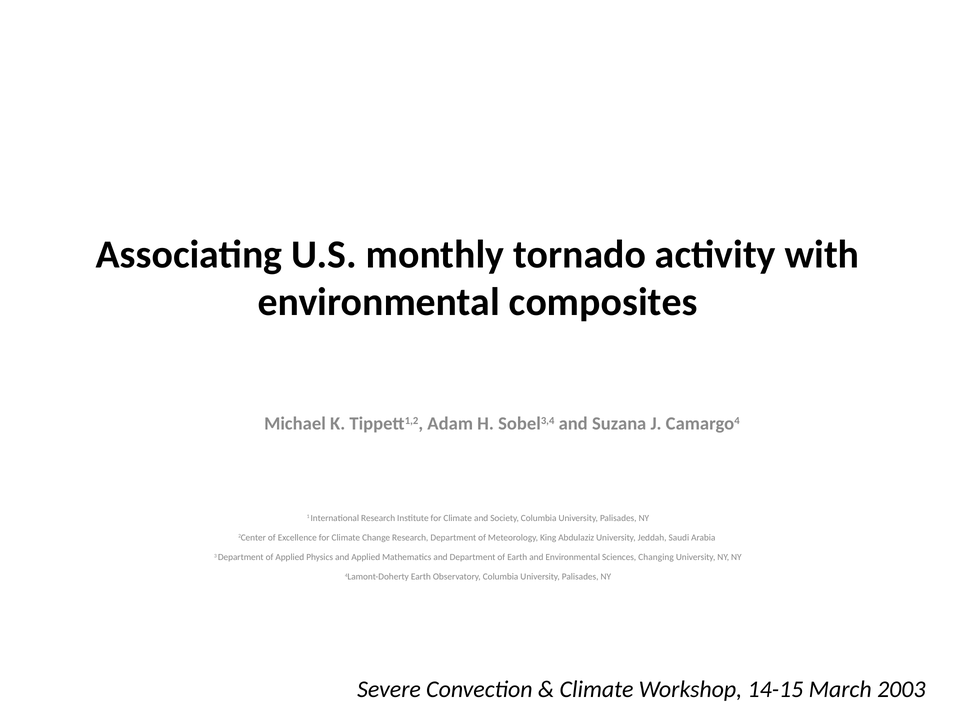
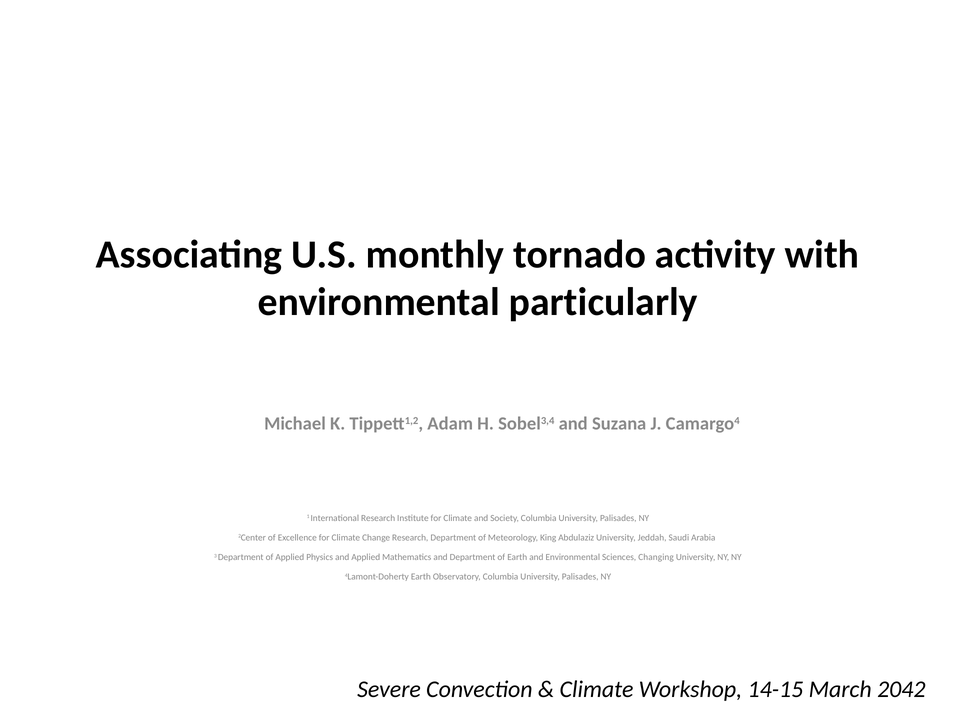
composites: composites -> particularly
2003: 2003 -> 2042
